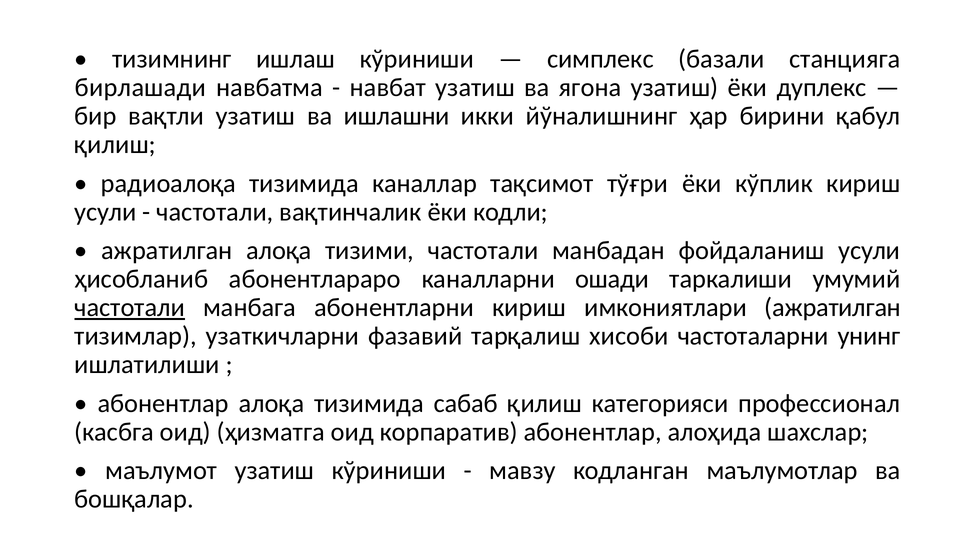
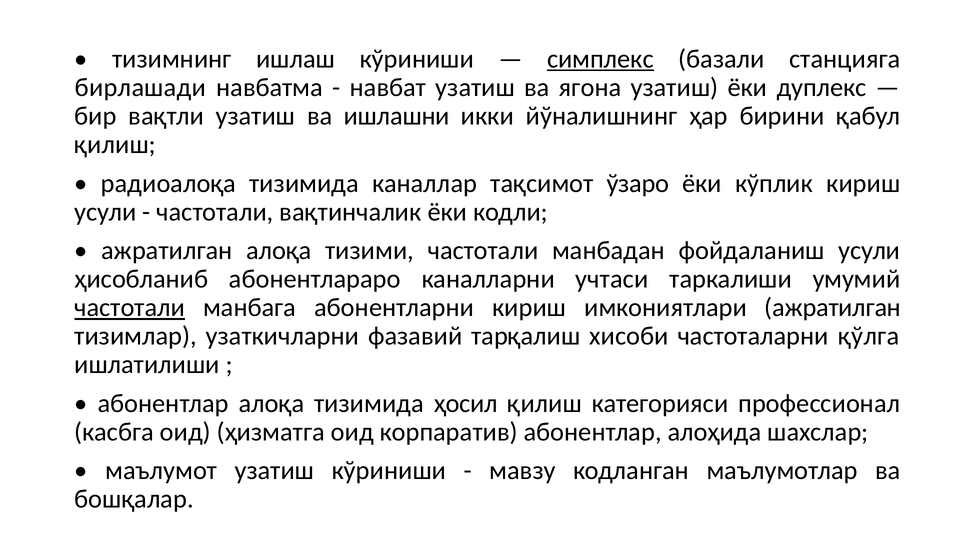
симплекс underline: none -> present
тўғри: тўғри -> ўзаро
ошади: ошади -> учтаси
унинг: унинг -> қўлга
сабаб: сабаб -> ҳосил
